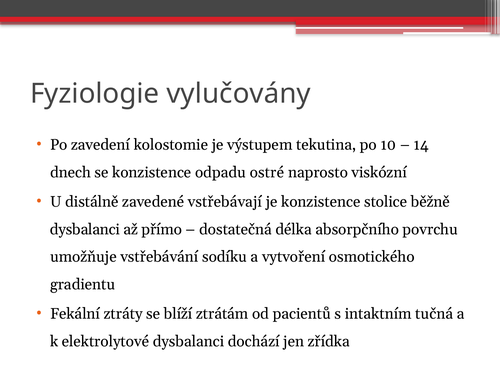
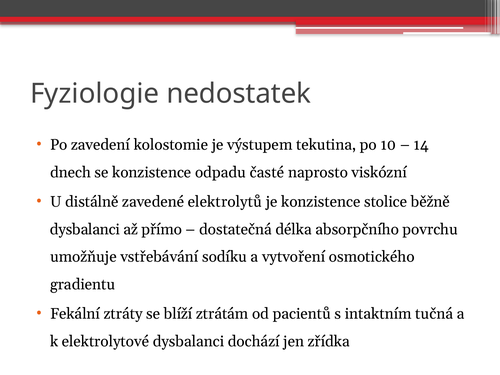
vylučovány: vylučovány -> nedostatek
ostré: ostré -> časté
vstřebávají: vstřebávají -> elektrolytů
